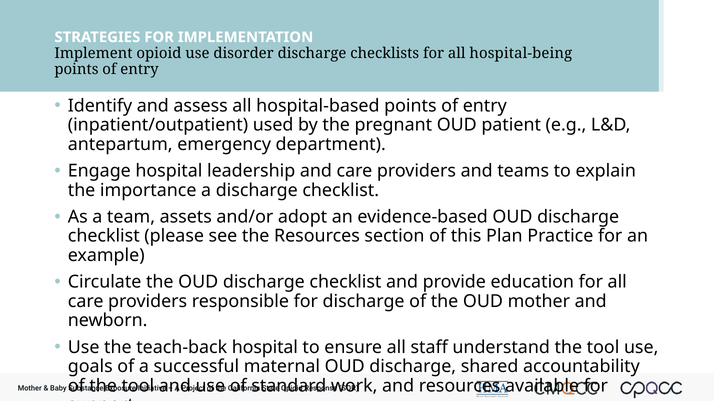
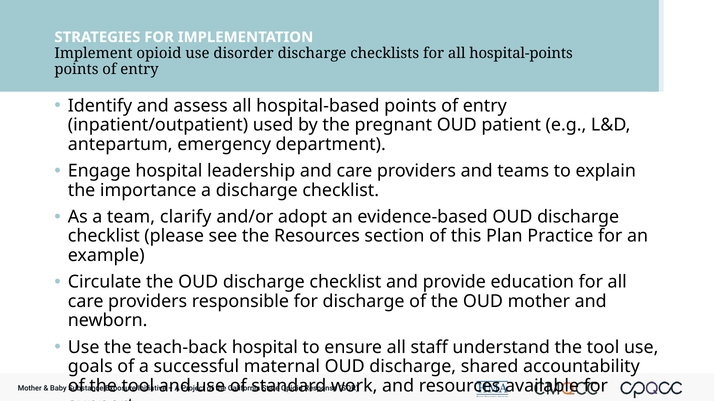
hospital-being: hospital-being -> hospital-points
assets: assets -> clarify
